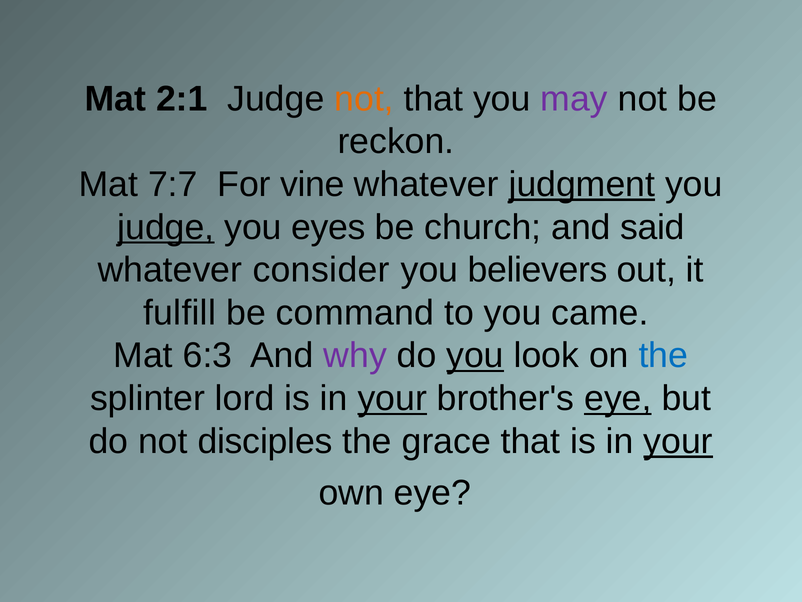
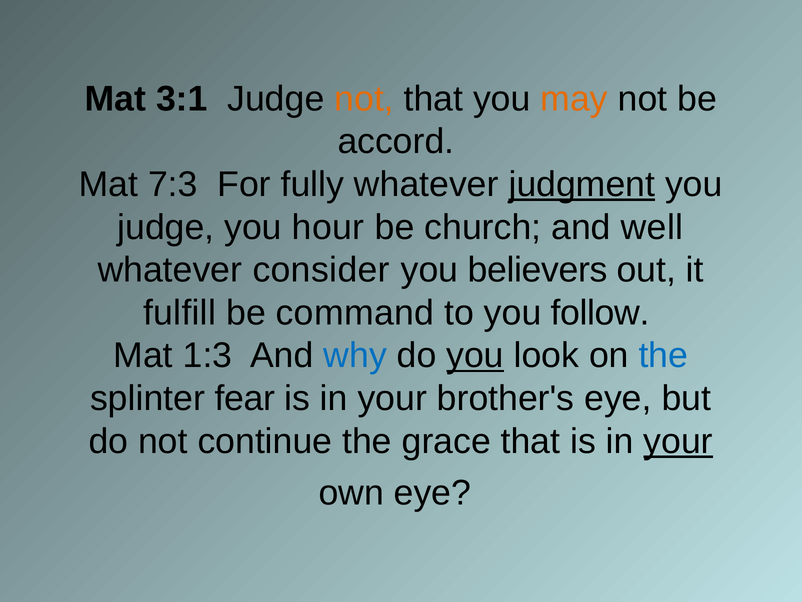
2:1: 2:1 -> 3:1
may colour: purple -> orange
reckon: reckon -> accord
7:7: 7:7 -> 7:3
vine: vine -> fully
judge at (166, 227) underline: present -> none
eyes: eyes -> hour
said: said -> well
came: came -> follow
6:3: 6:3 -> 1:3
why colour: purple -> blue
lord: lord -> fear
your at (392, 398) underline: present -> none
eye at (618, 398) underline: present -> none
disciples: disciples -> continue
